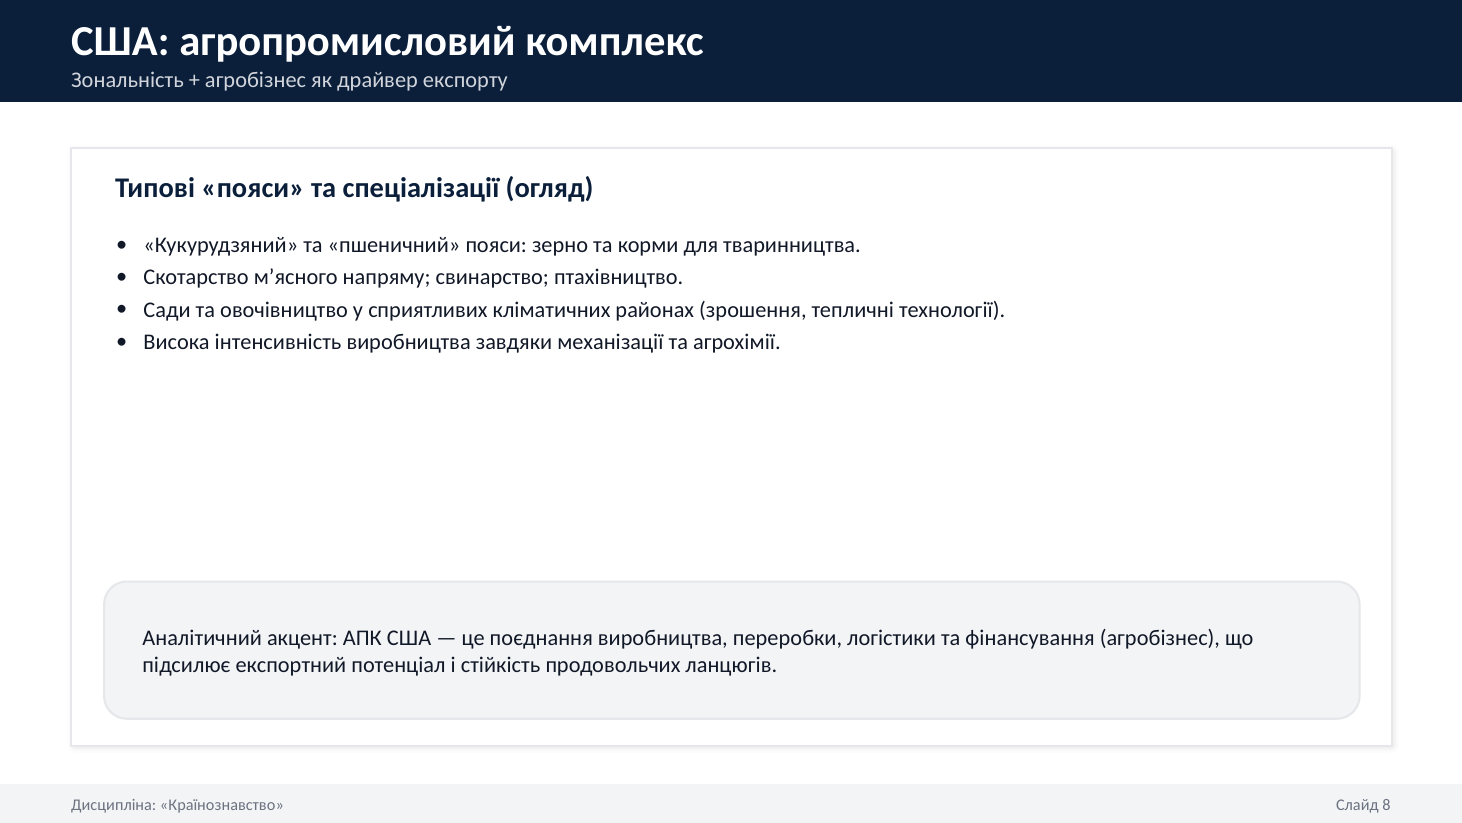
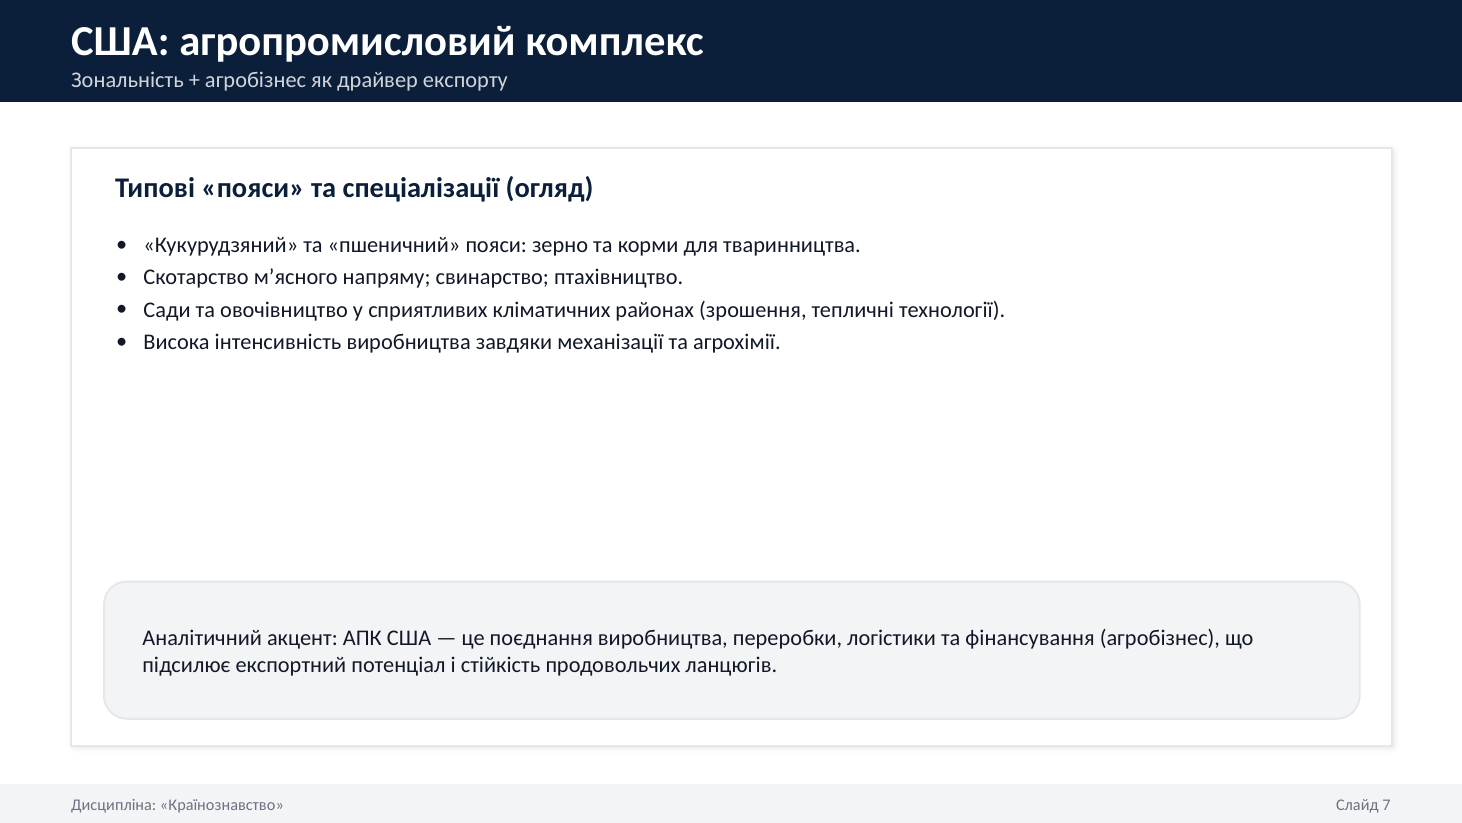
8: 8 -> 7
